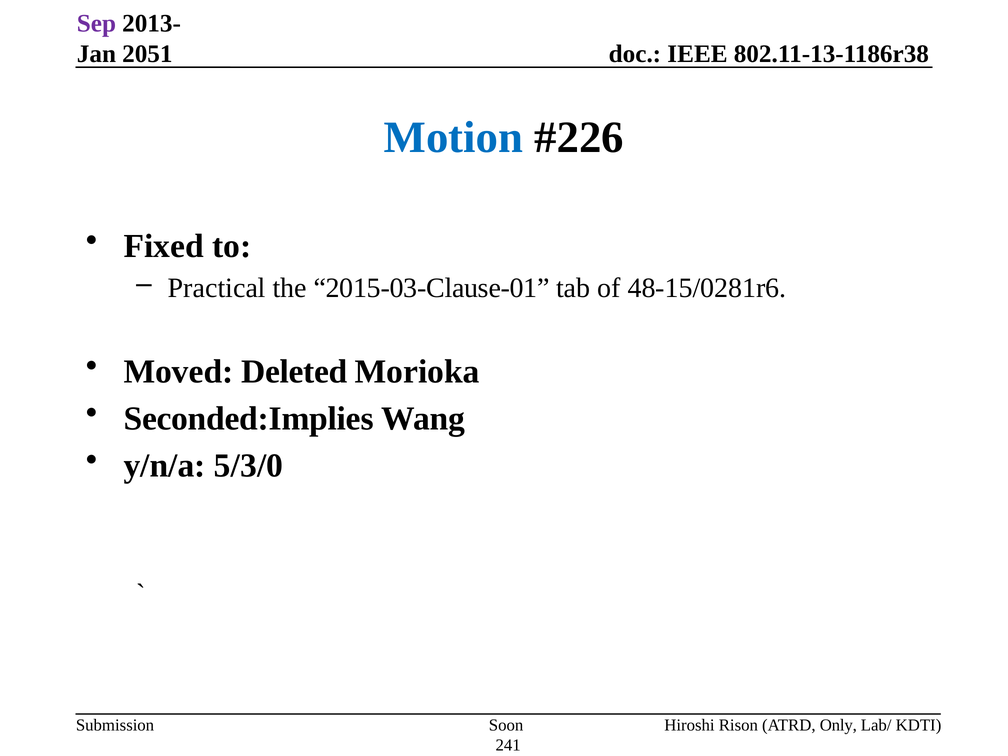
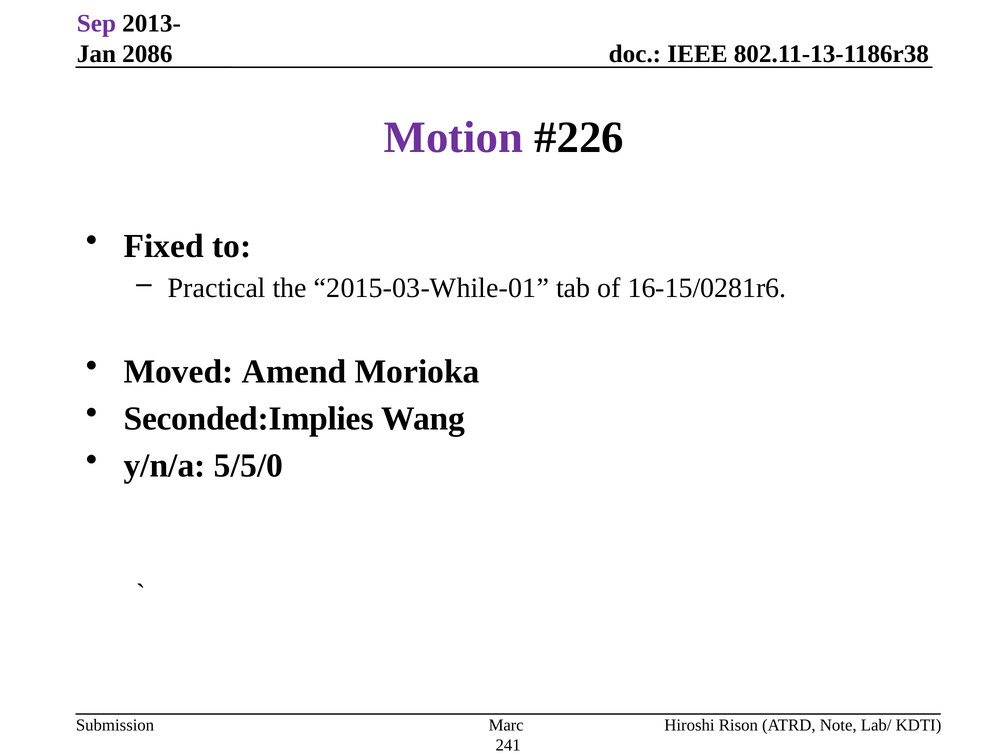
2051: 2051 -> 2086
Motion colour: blue -> purple
2015-03-Clause-01: 2015-03-Clause-01 -> 2015-03-While-01
48-15/0281r6: 48-15/0281r6 -> 16-15/0281r6
Deleted: Deleted -> Amend
5/3/0: 5/3/0 -> 5/5/0
Soon: Soon -> Marc
Only: Only -> Note
